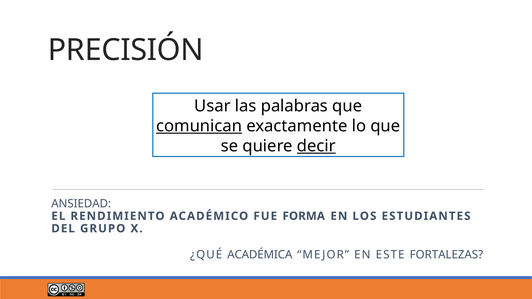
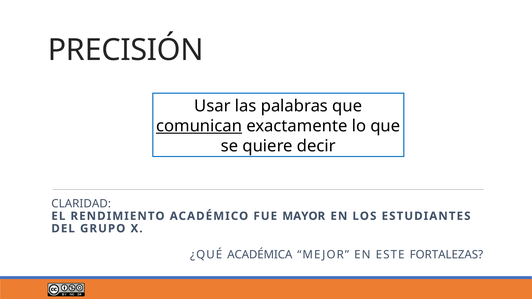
decir underline: present -> none
ANSIEDAD: ANSIEDAD -> CLARIDAD
FORMA: FORMA -> MAYOR
